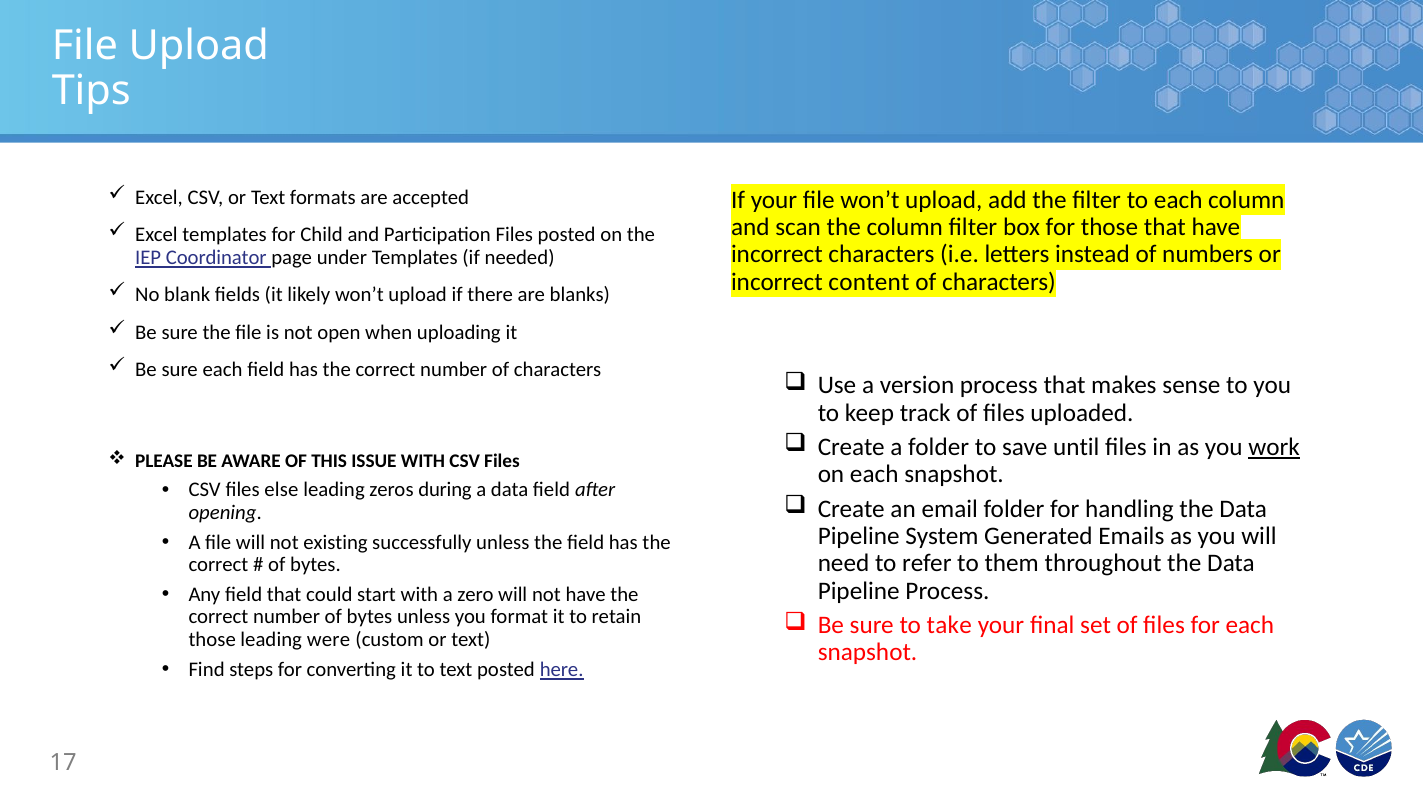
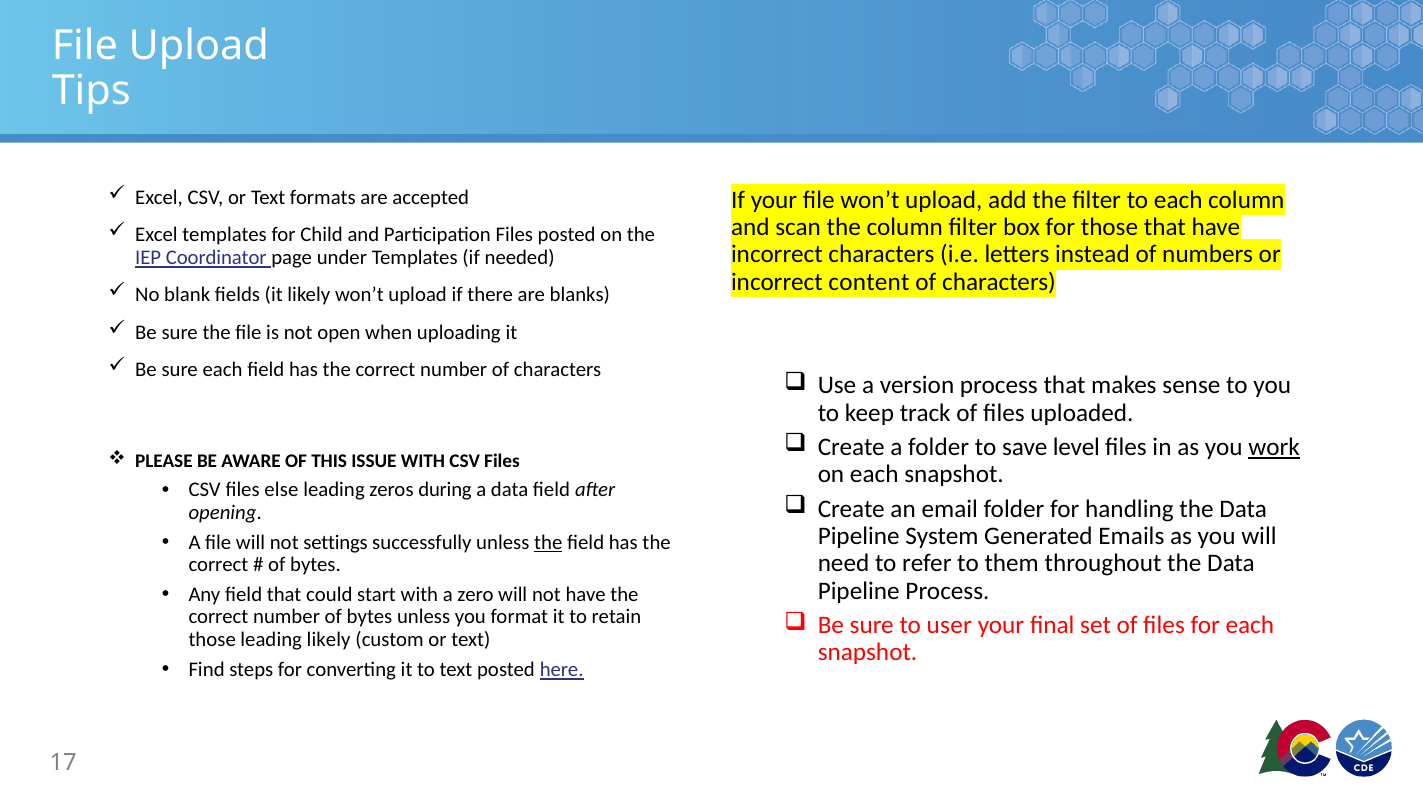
until: until -> level
existing: existing -> settings
the at (548, 543) underline: none -> present
take: take -> user
leading were: were -> likely
